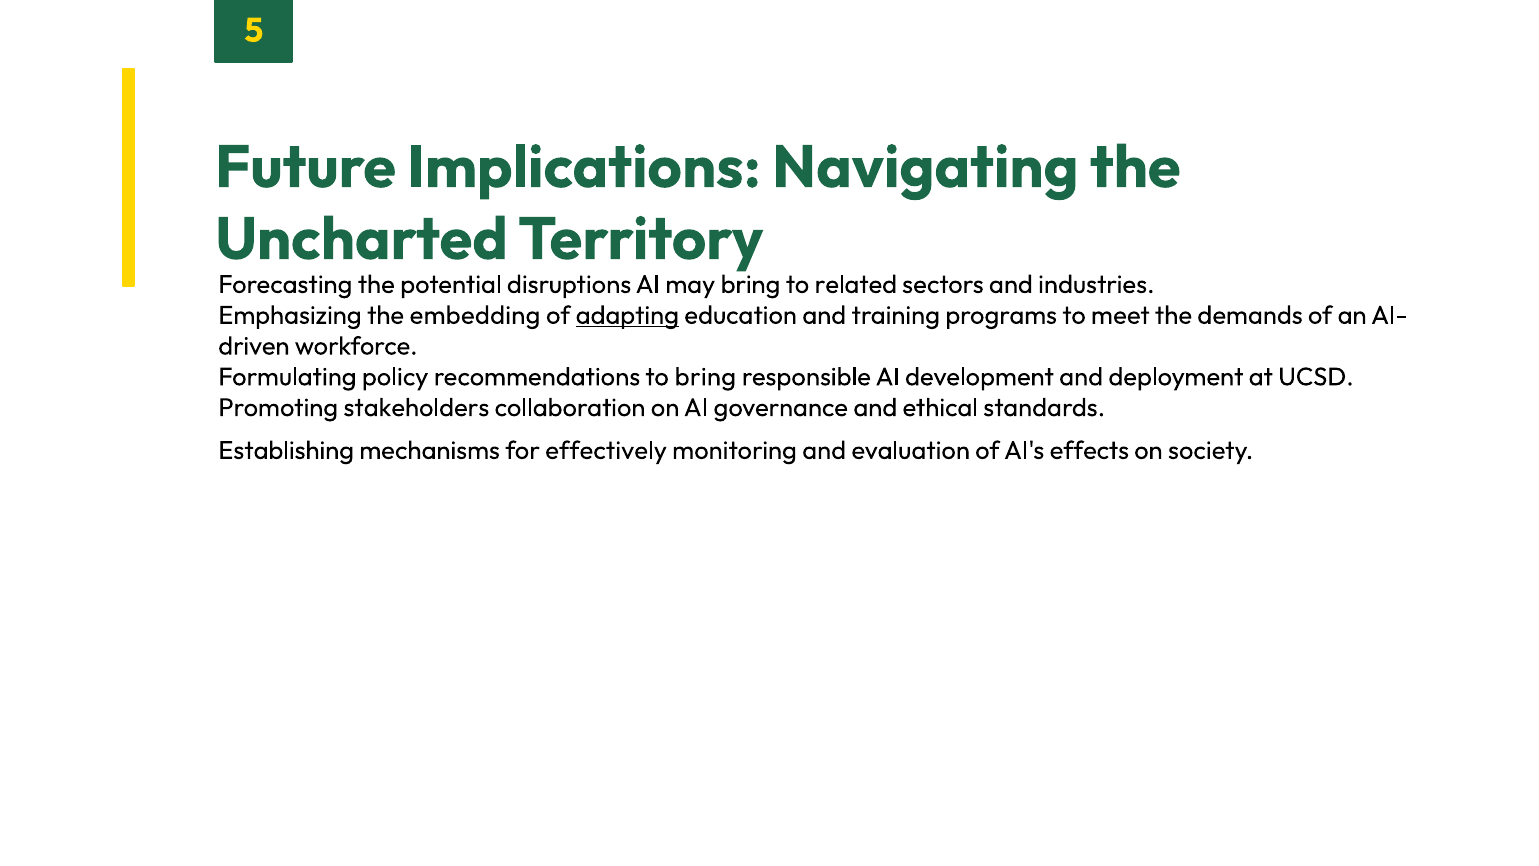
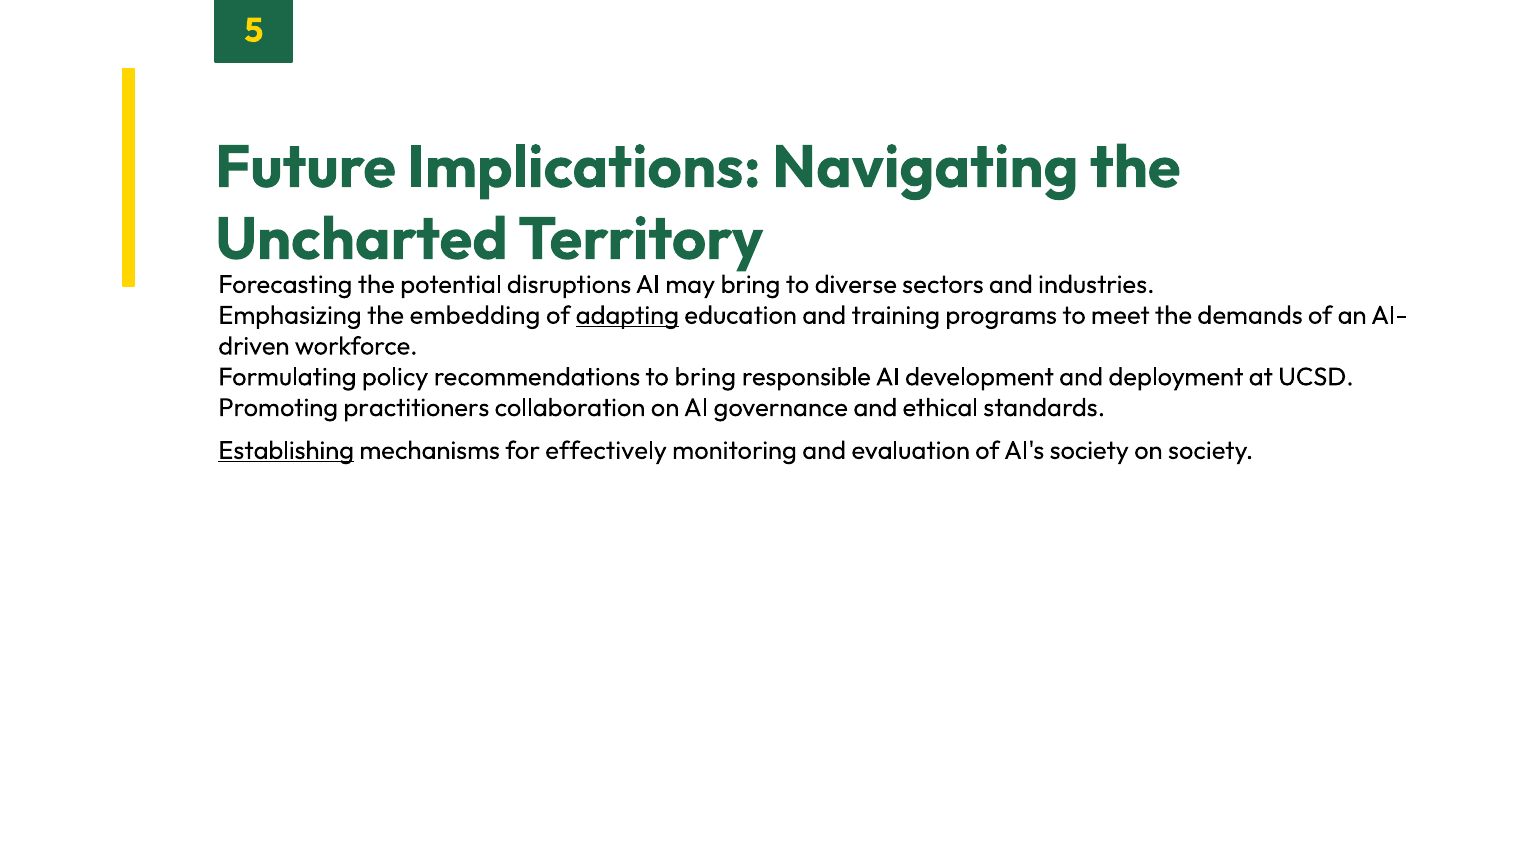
related: related -> diverse
stakeholders: stakeholders -> practitioners
Establishing underline: none -> present
AI's effects: effects -> society
